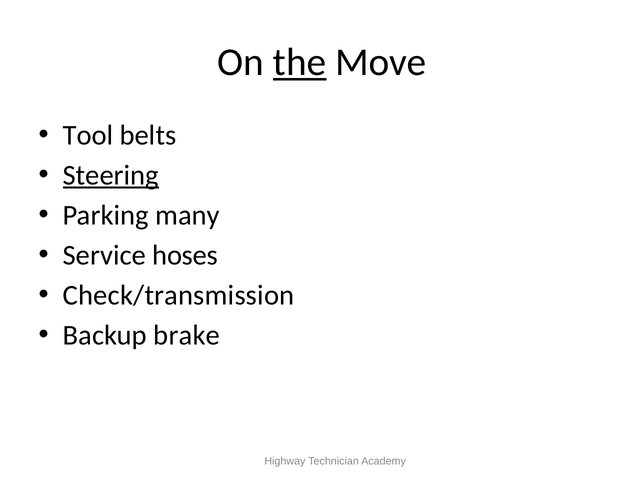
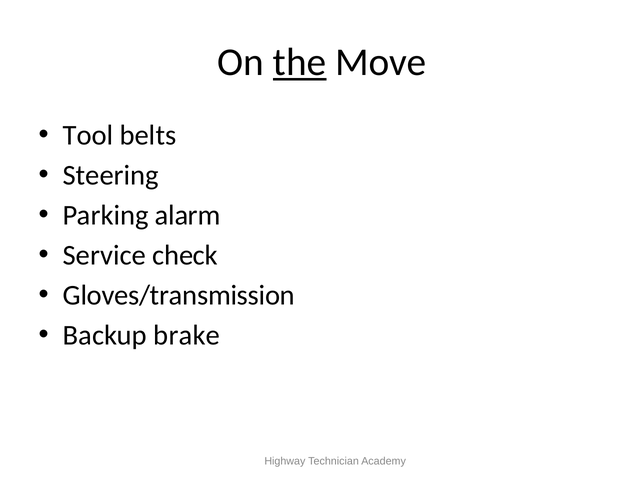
Steering underline: present -> none
many: many -> alarm
hoses: hoses -> check
Check/transmission: Check/transmission -> Gloves/transmission
